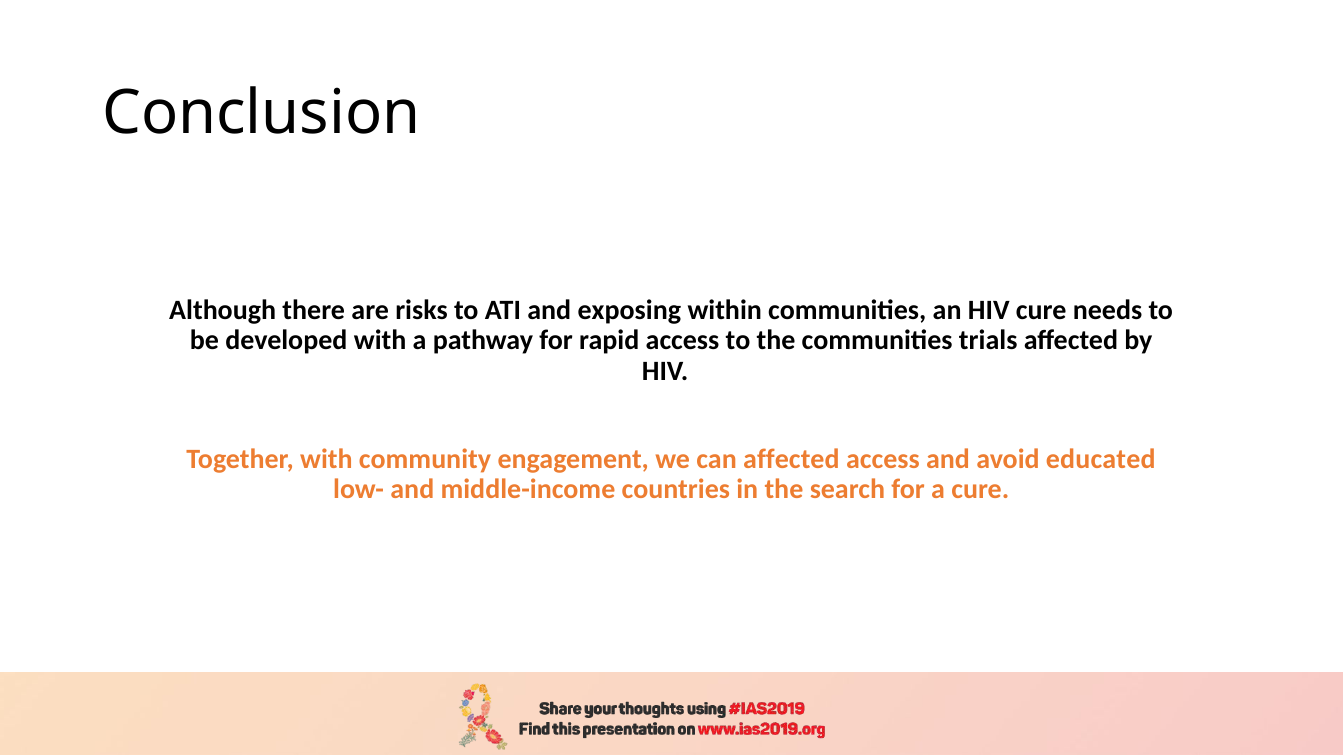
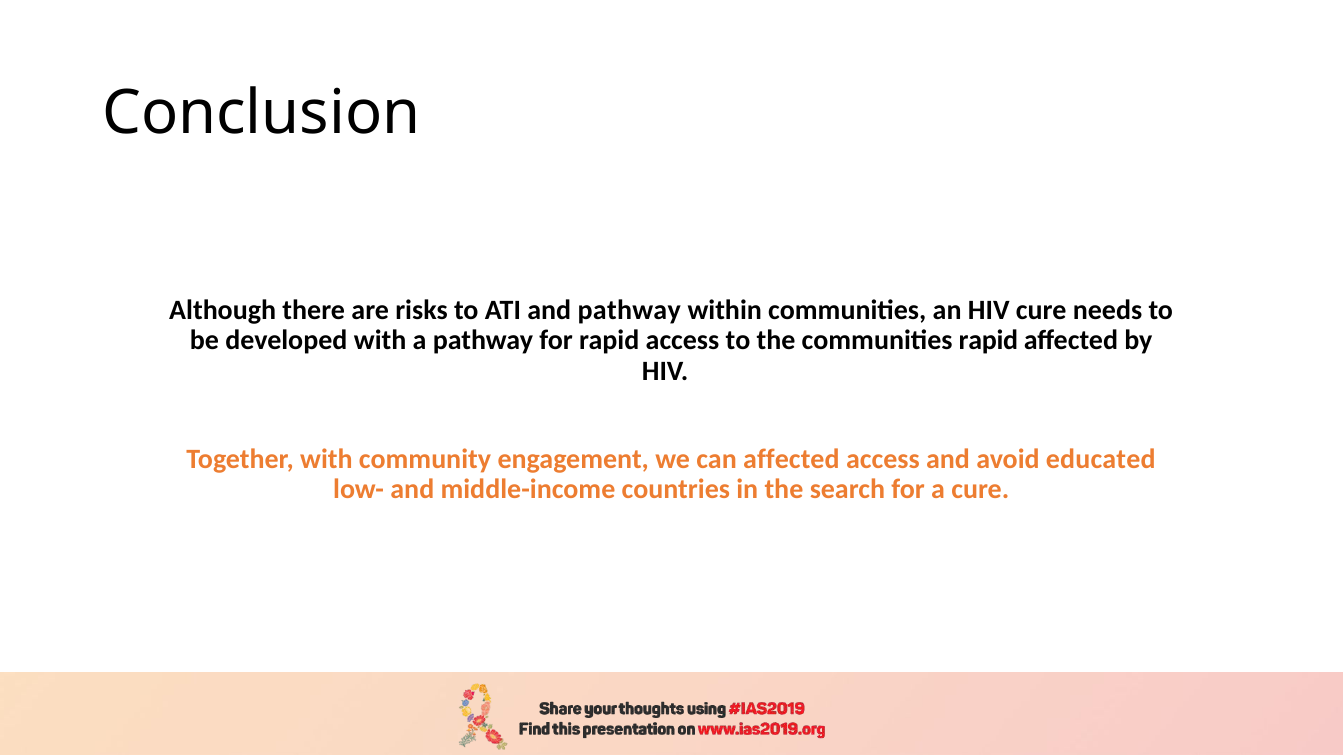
and exposing: exposing -> pathway
communities trials: trials -> rapid
